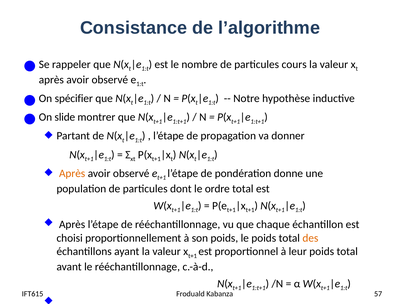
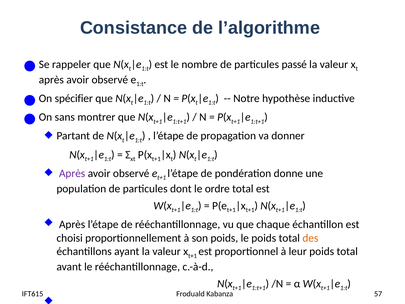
cours: cours -> passé
slide: slide -> sans
Après at (72, 173) colour: orange -> purple
